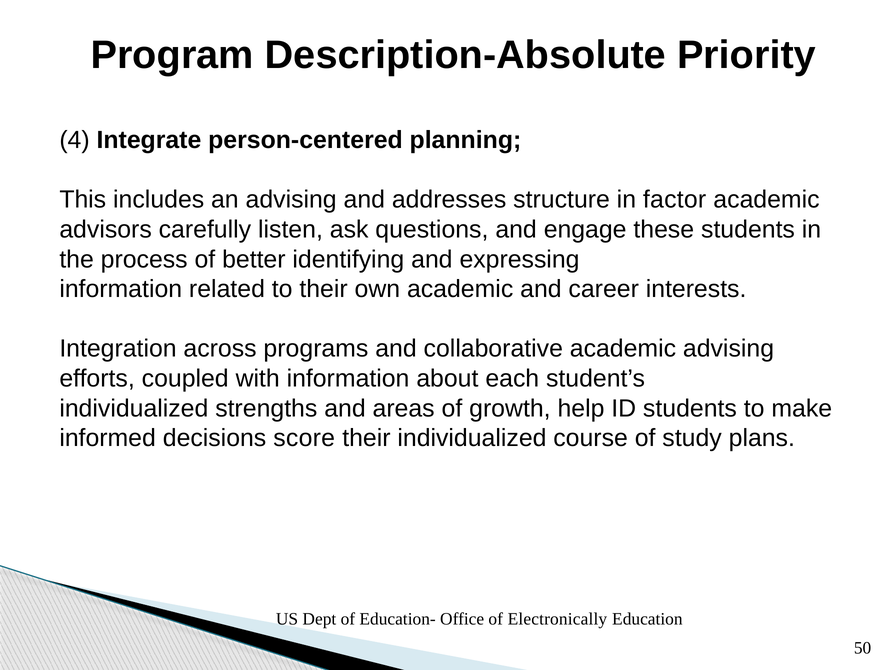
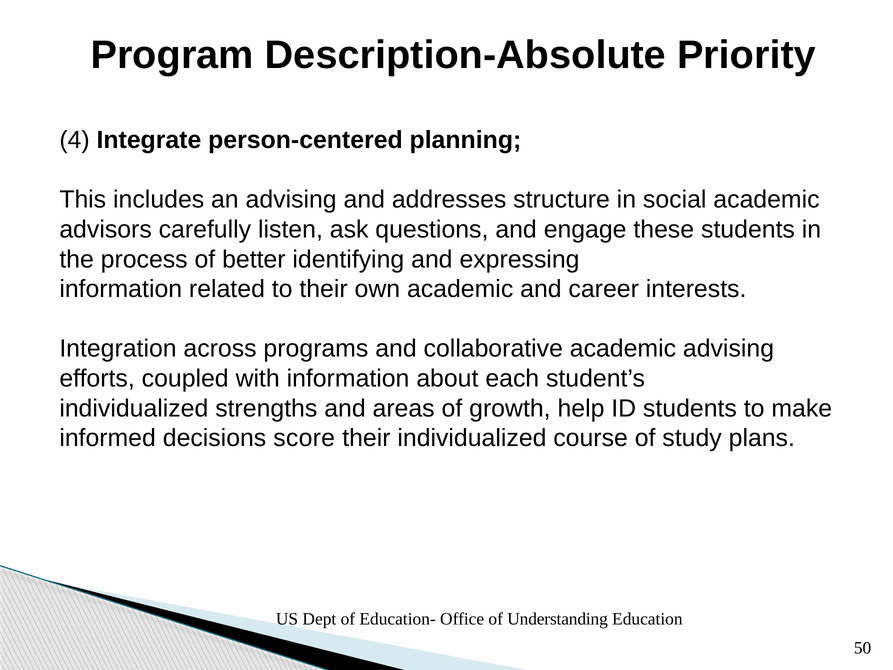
factor: factor -> social
Electronically: Electronically -> Understanding
